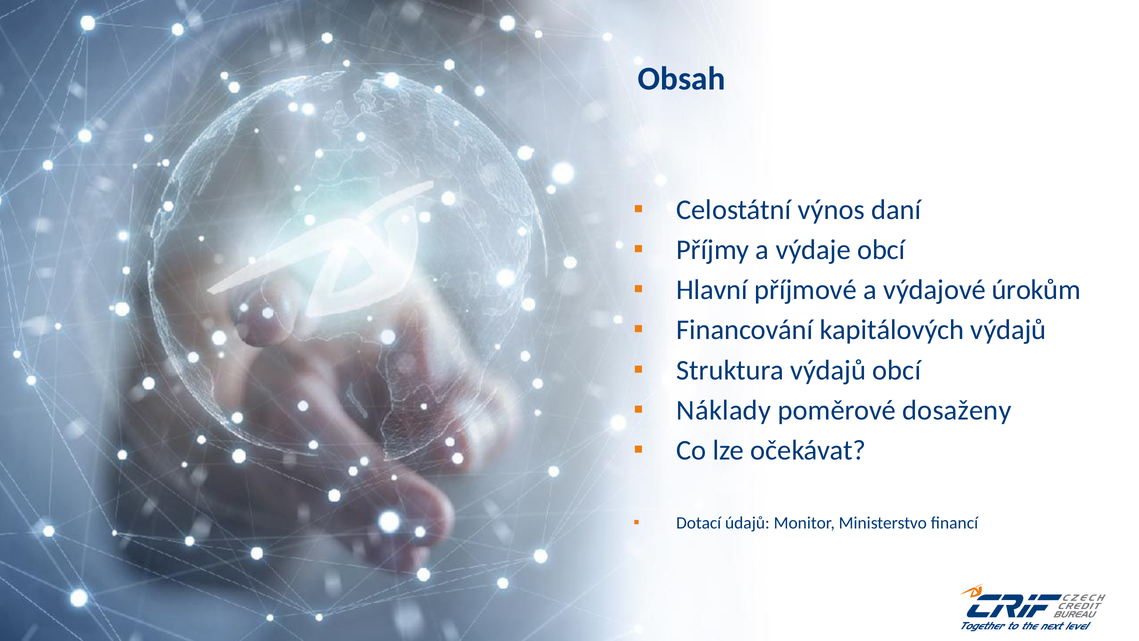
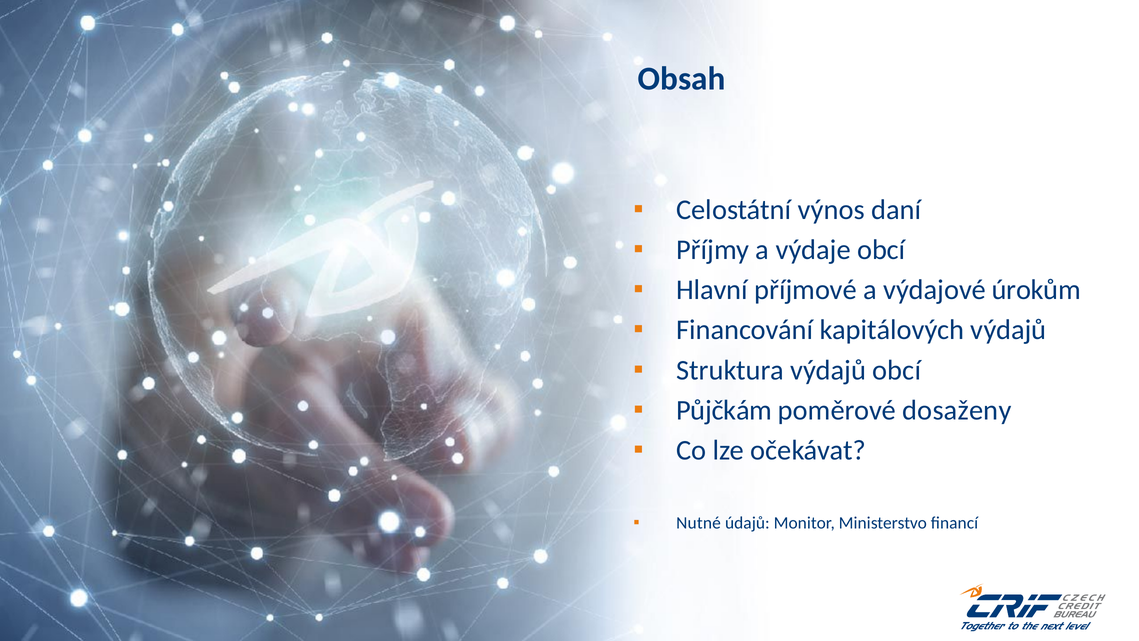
Náklady: Náklady -> Půjčkám
Dotací: Dotací -> Nutné
